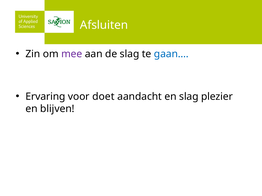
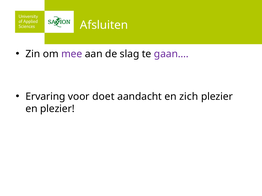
gaan… colour: blue -> purple
en slag: slag -> zich
en blijven: blijven -> plezier
